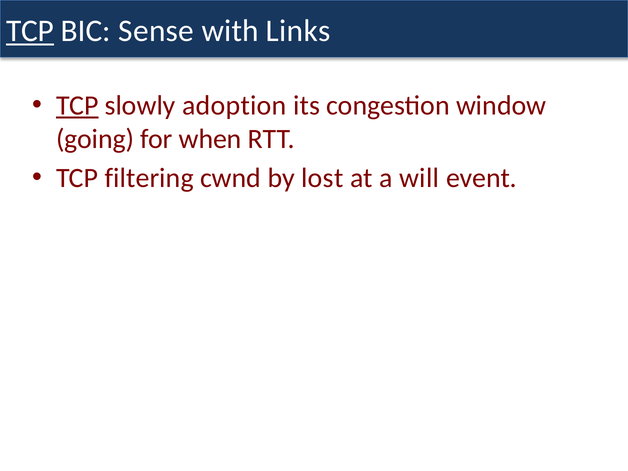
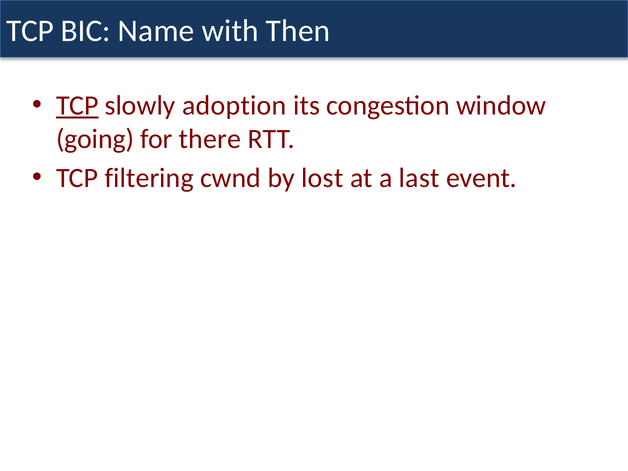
TCP at (30, 31) underline: present -> none
Sense: Sense -> Name
Links: Links -> Then
when: when -> there
will: will -> last
